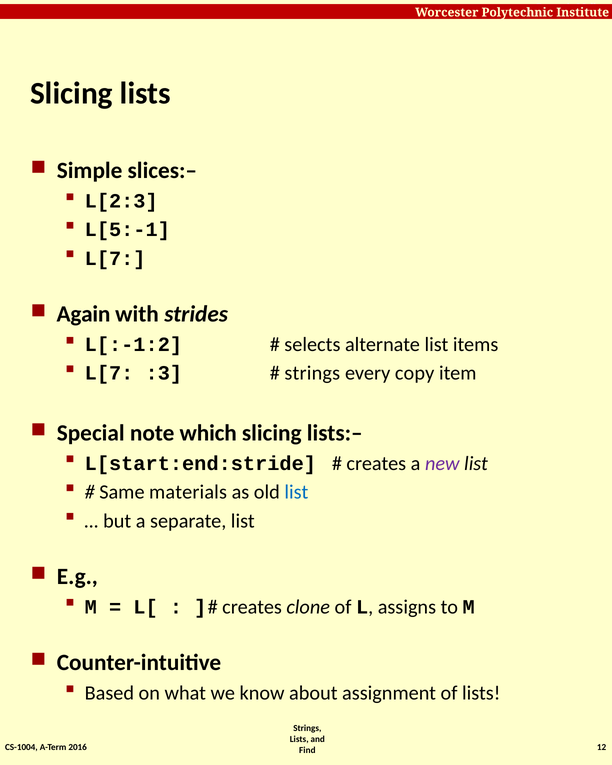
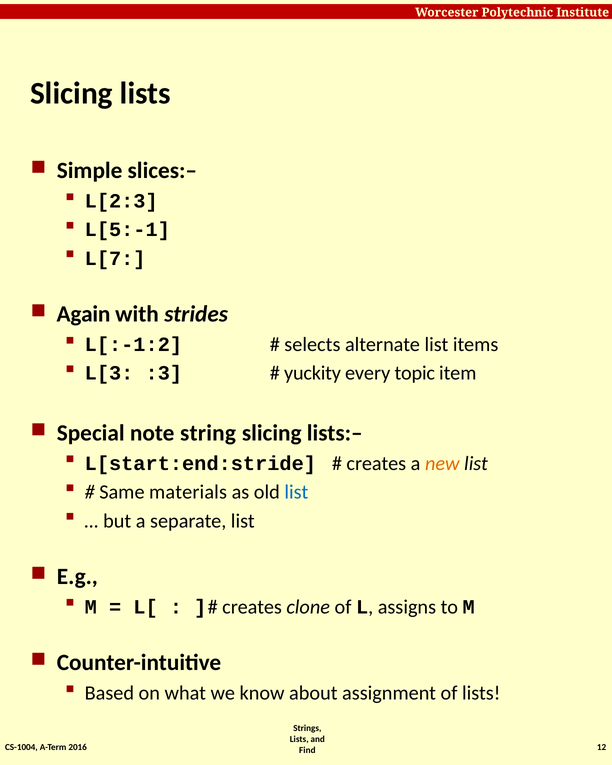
L[7 at (109, 373): L[7 -> L[3
strings at (312, 373): strings -> yuckity
copy: copy -> topic
which: which -> string
new colour: purple -> orange
